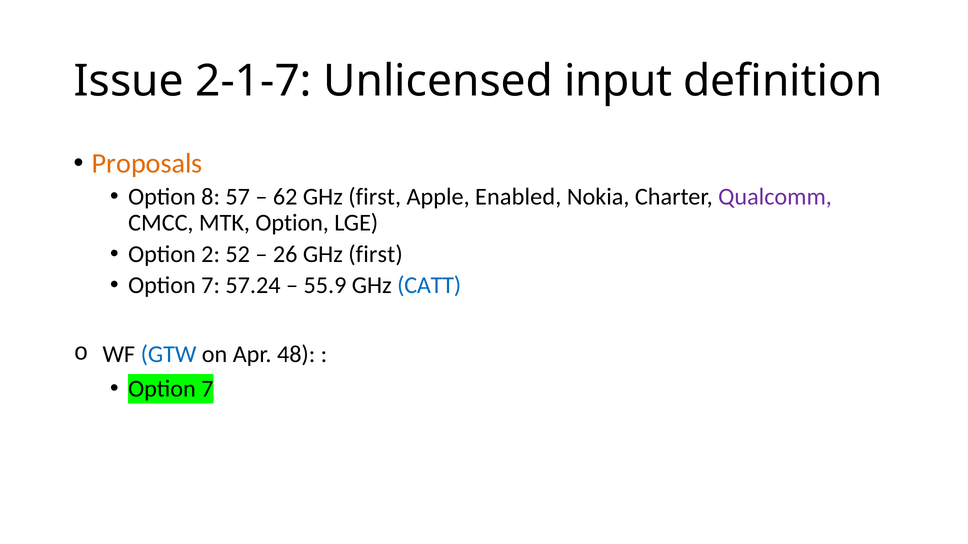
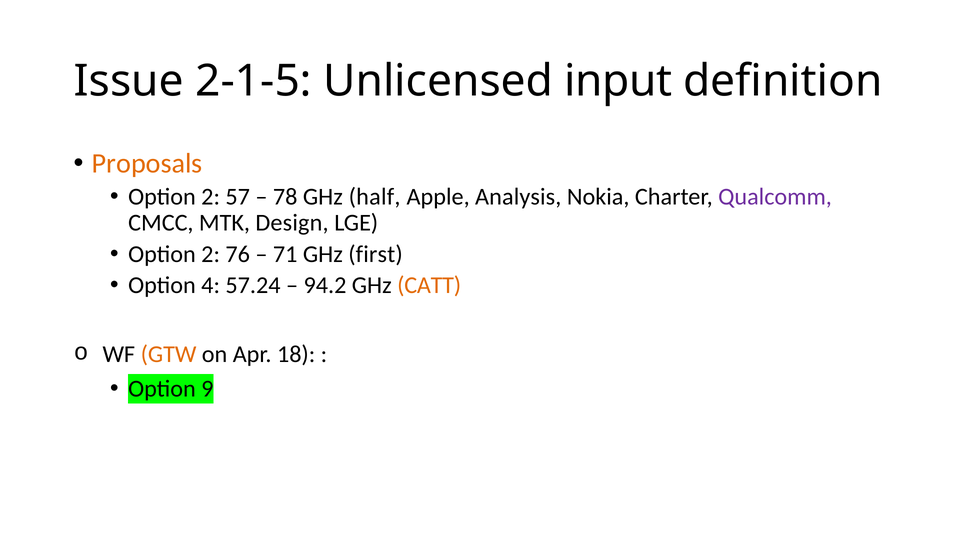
2-1-7: 2-1-7 -> 2-1-5
8 at (211, 197): 8 -> 2
62: 62 -> 78
first at (375, 197): first -> half
Enabled: Enabled -> Analysis
MTK Option: Option -> Design
52: 52 -> 76
26: 26 -> 71
7 at (211, 285): 7 -> 4
55.9: 55.9 -> 94.2
CATT colour: blue -> orange
GTW colour: blue -> orange
48: 48 -> 18
7 at (207, 389): 7 -> 9
